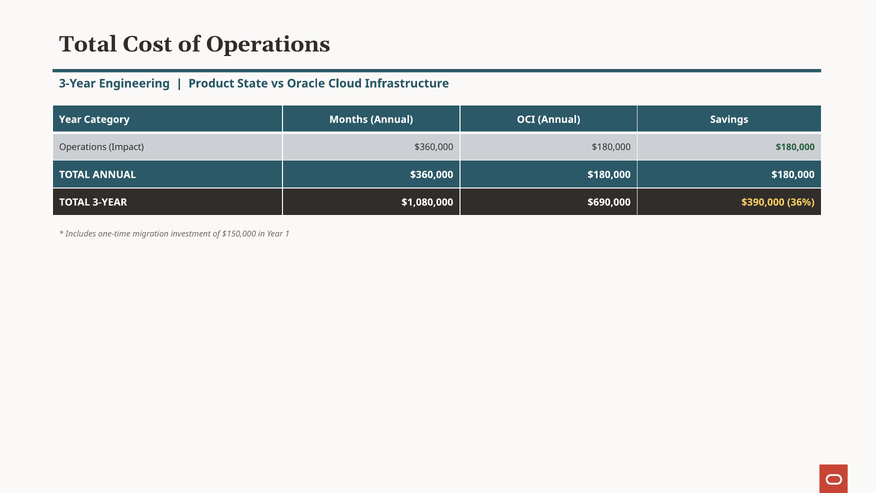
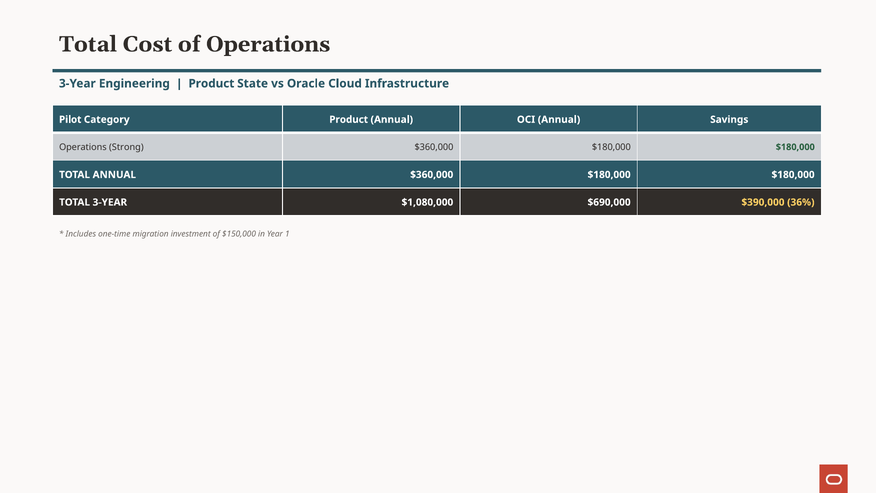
Year at (70, 119): Year -> Pilot
Category Months: Months -> Product
Impact: Impact -> Strong
